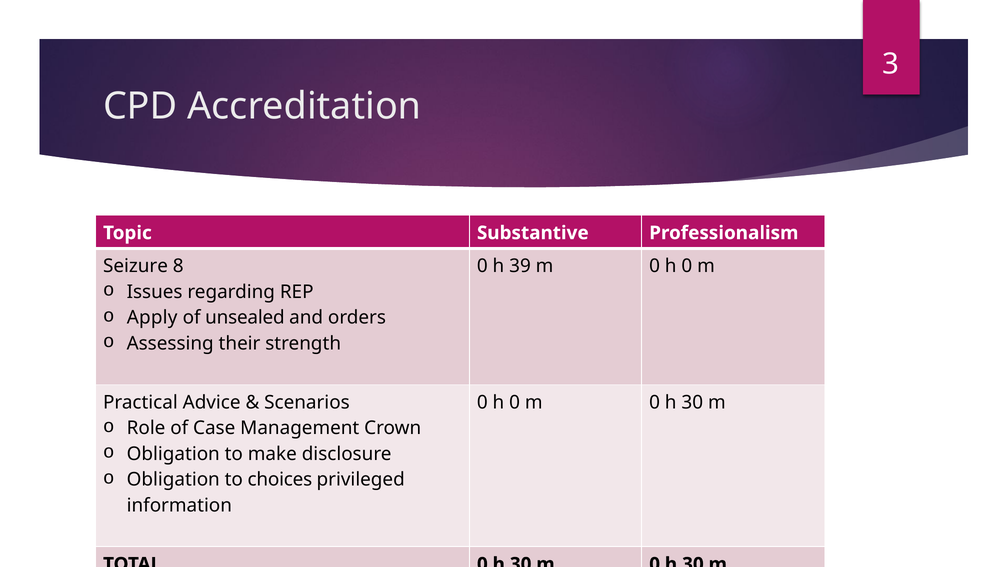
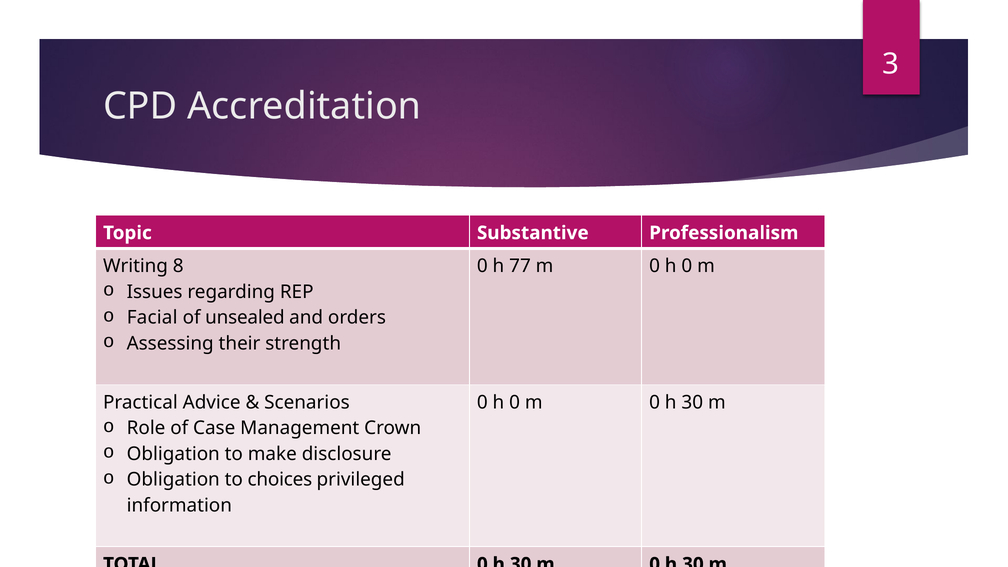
Seizure: Seizure -> Writing
39: 39 -> 77
Apply: Apply -> Facial
